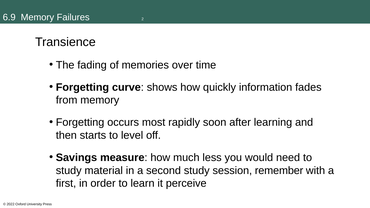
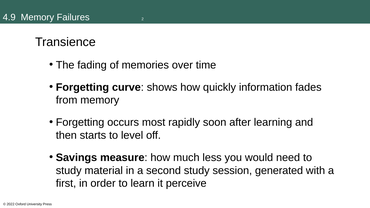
6.9: 6.9 -> 4.9
remember: remember -> generated
